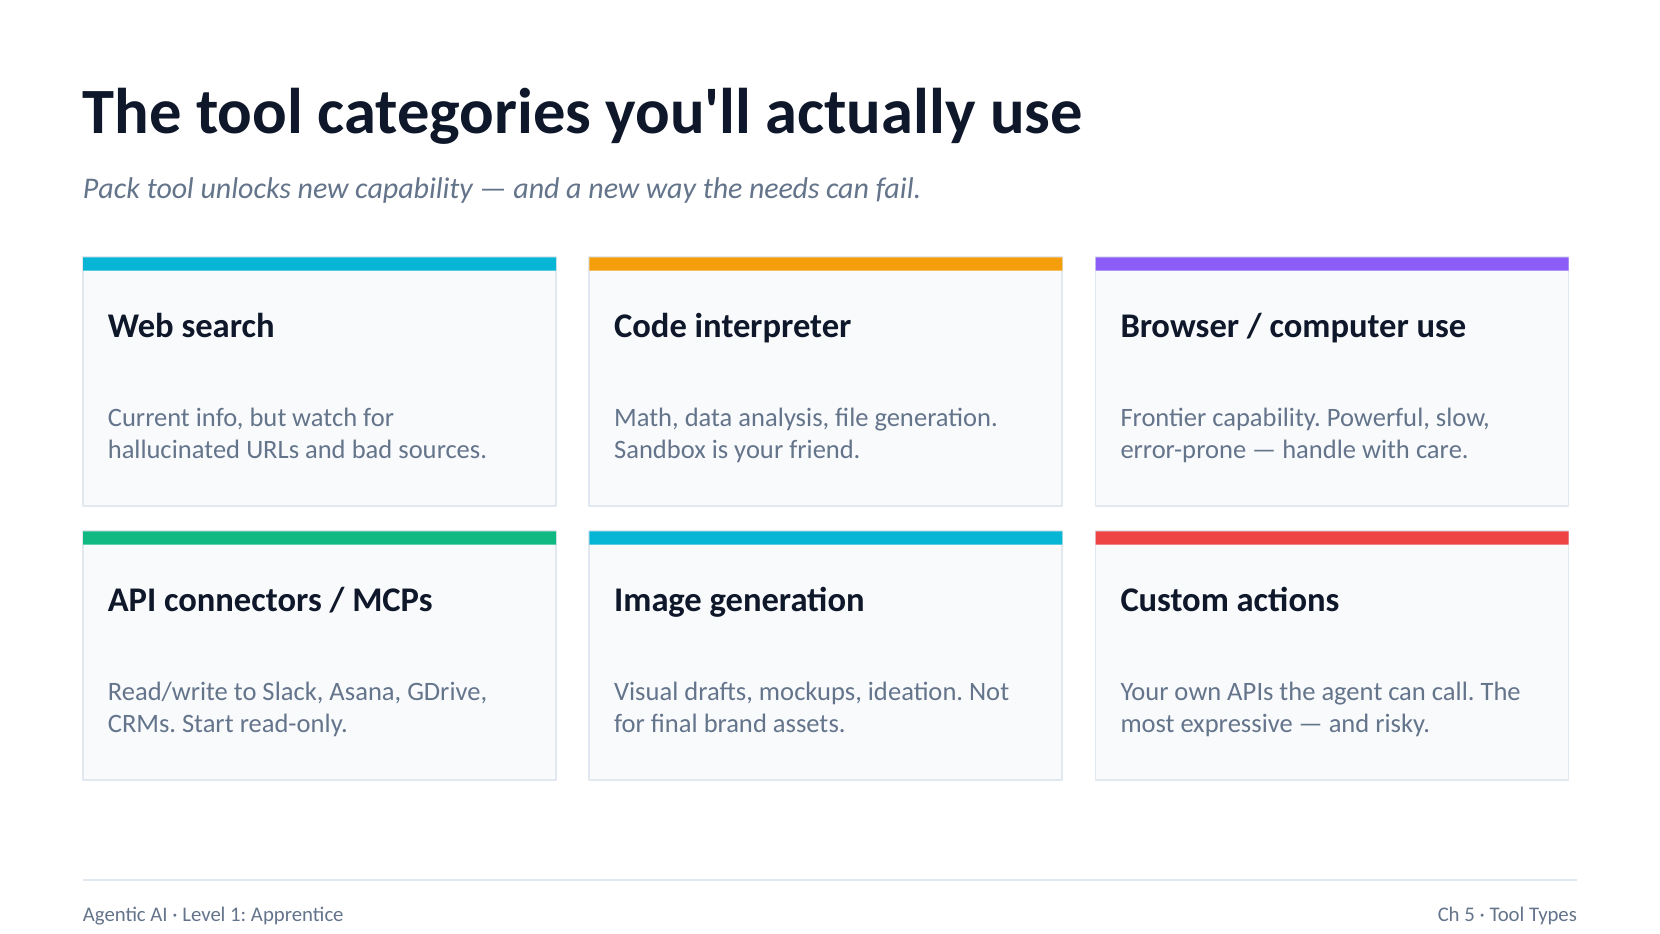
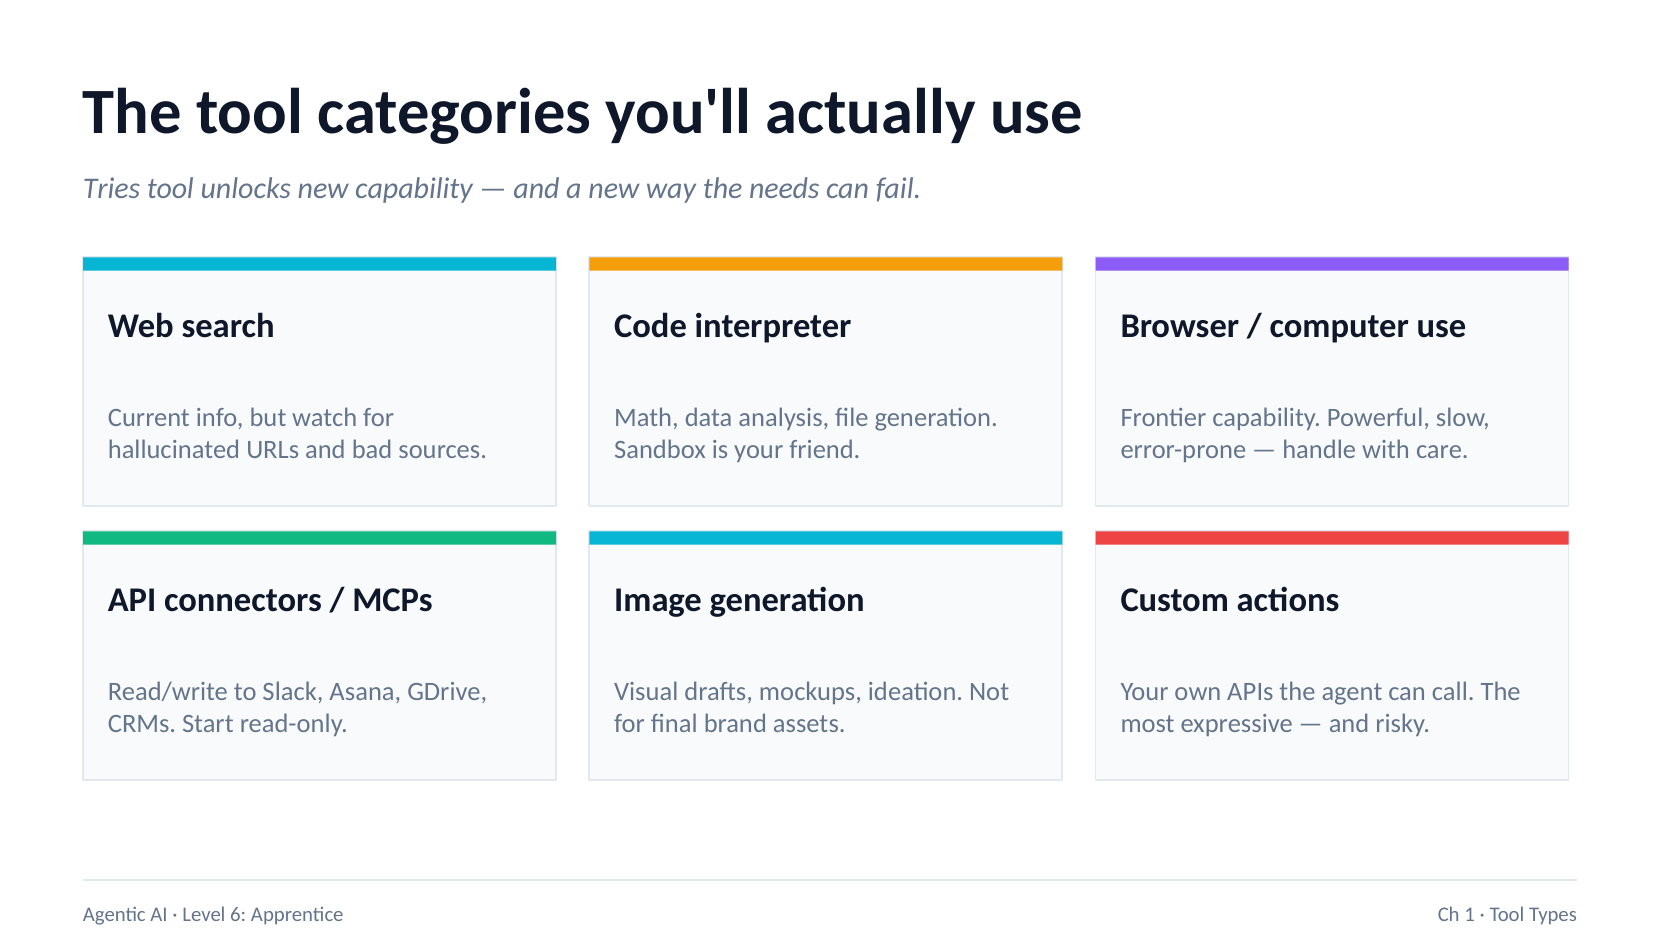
Pack: Pack -> Tries
1: 1 -> 6
5: 5 -> 1
